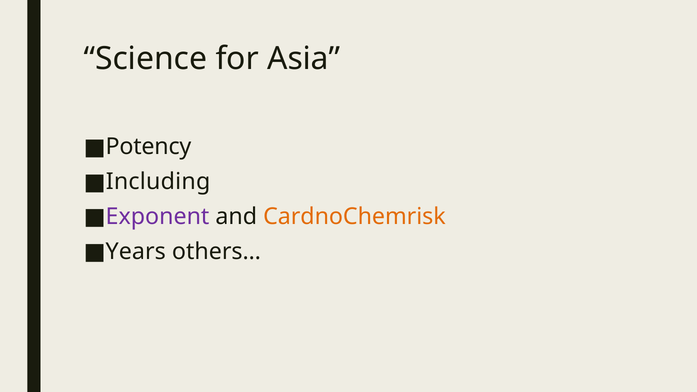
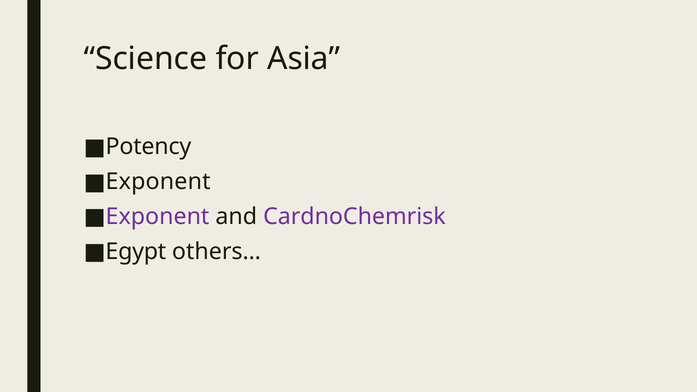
Including at (158, 182): Including -> Exponent
CardnoChemrisk colour: orange -> purple
Years: Years -> Egypt
